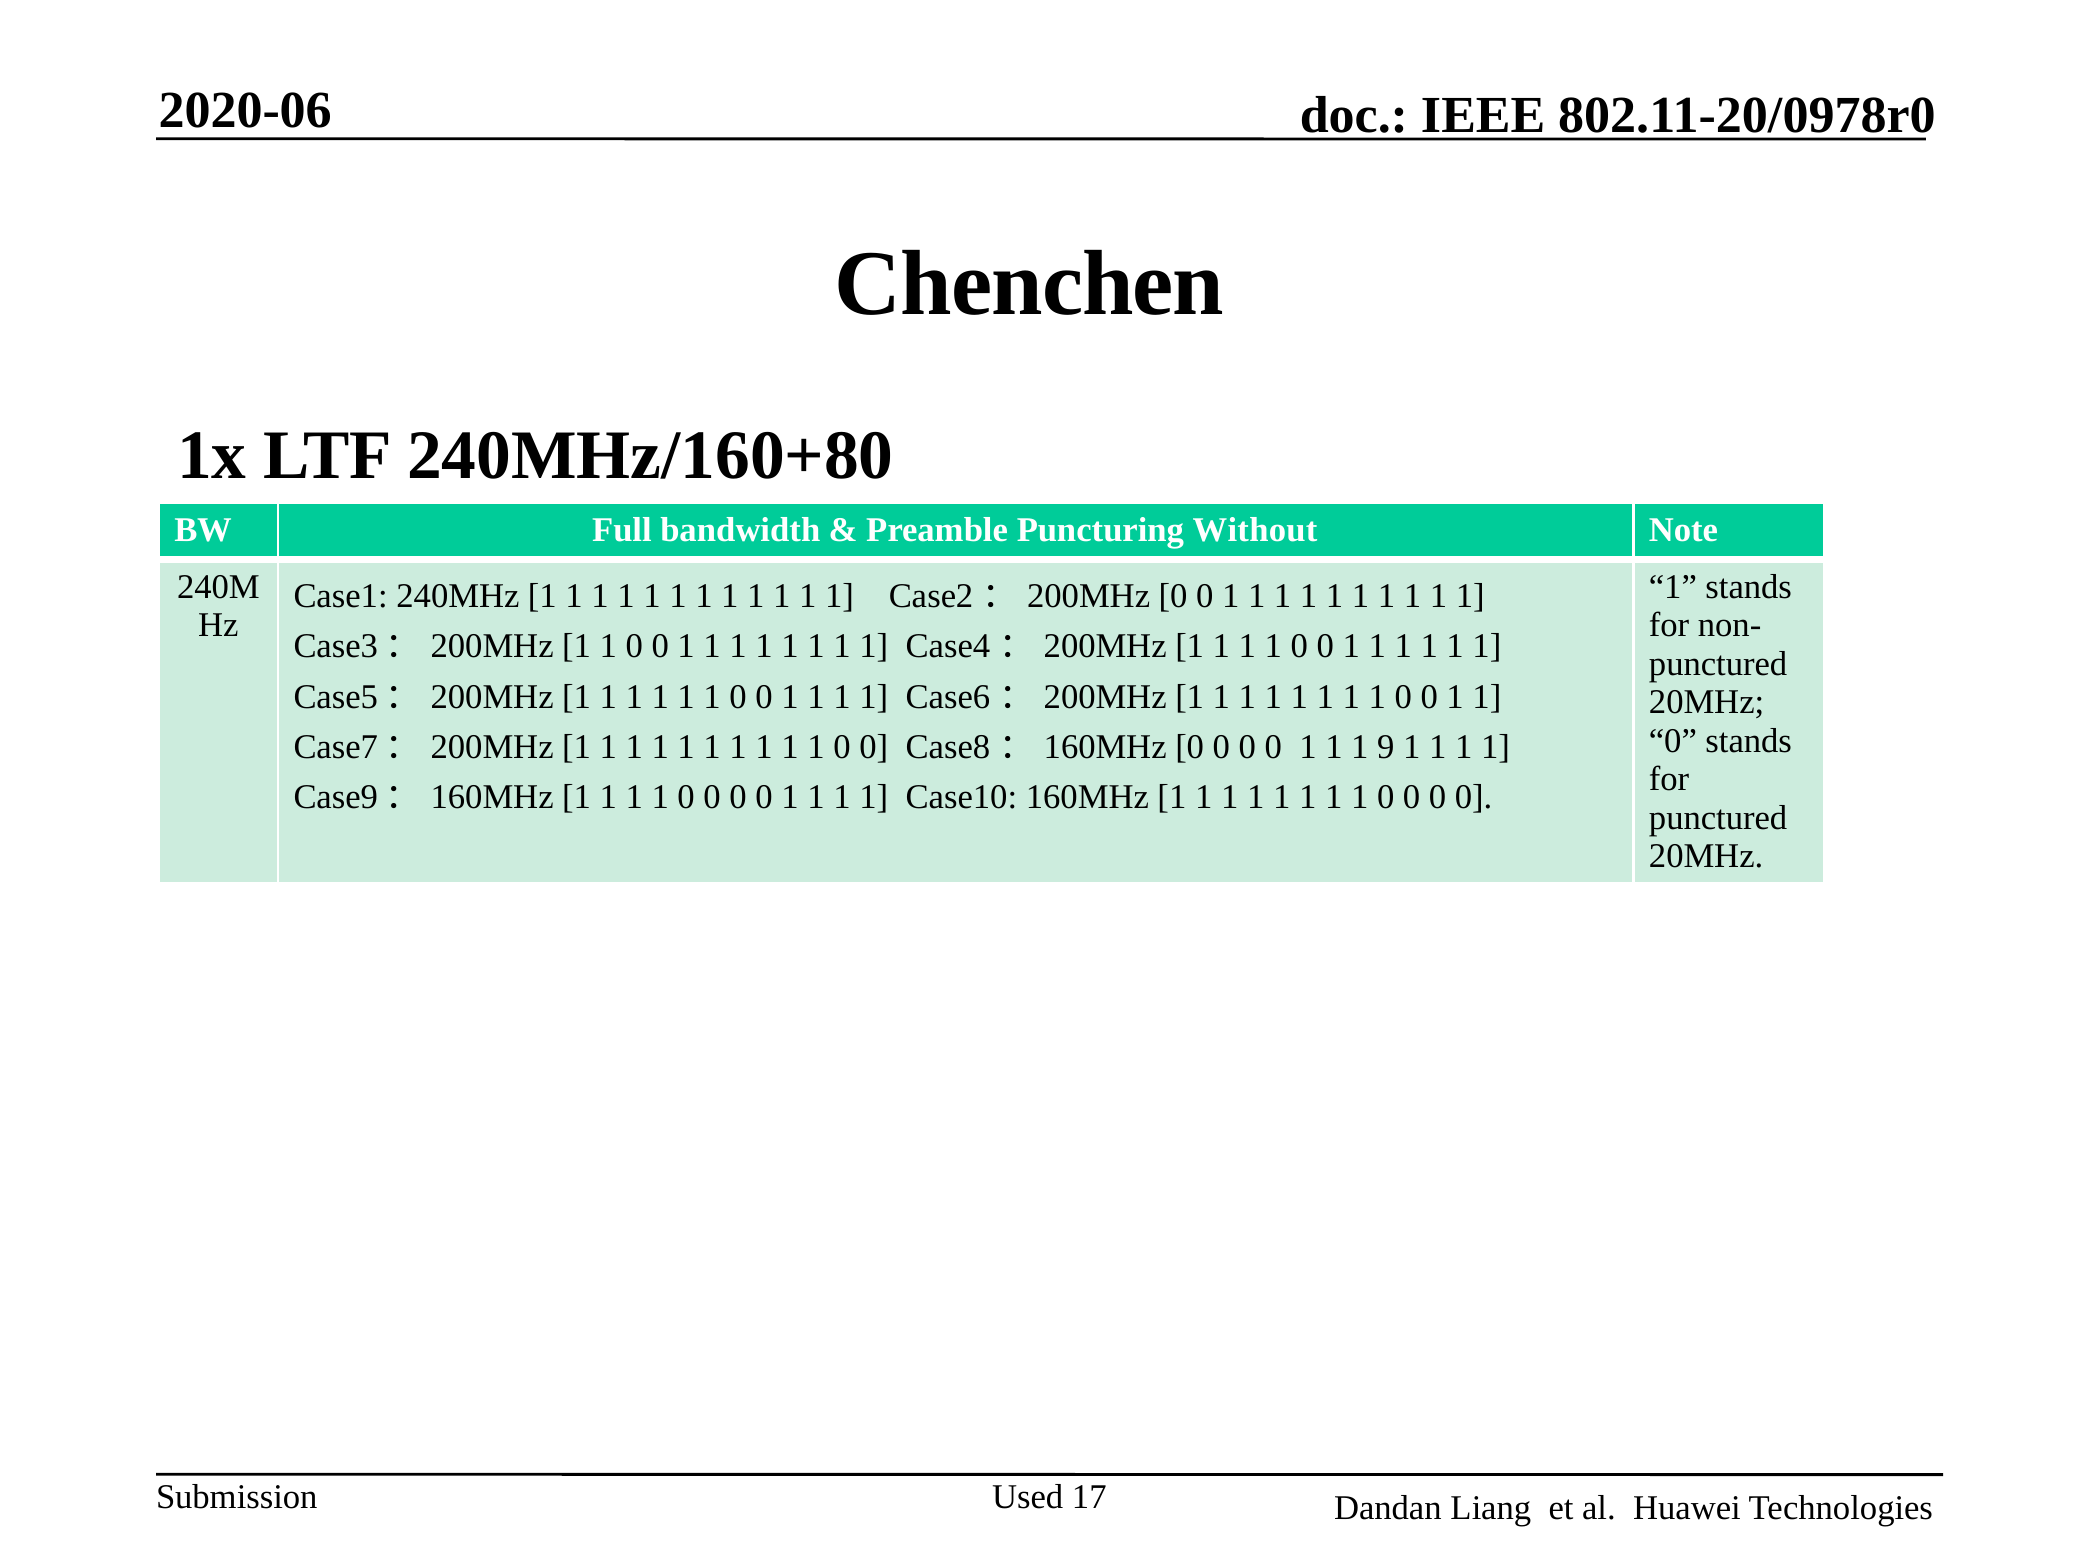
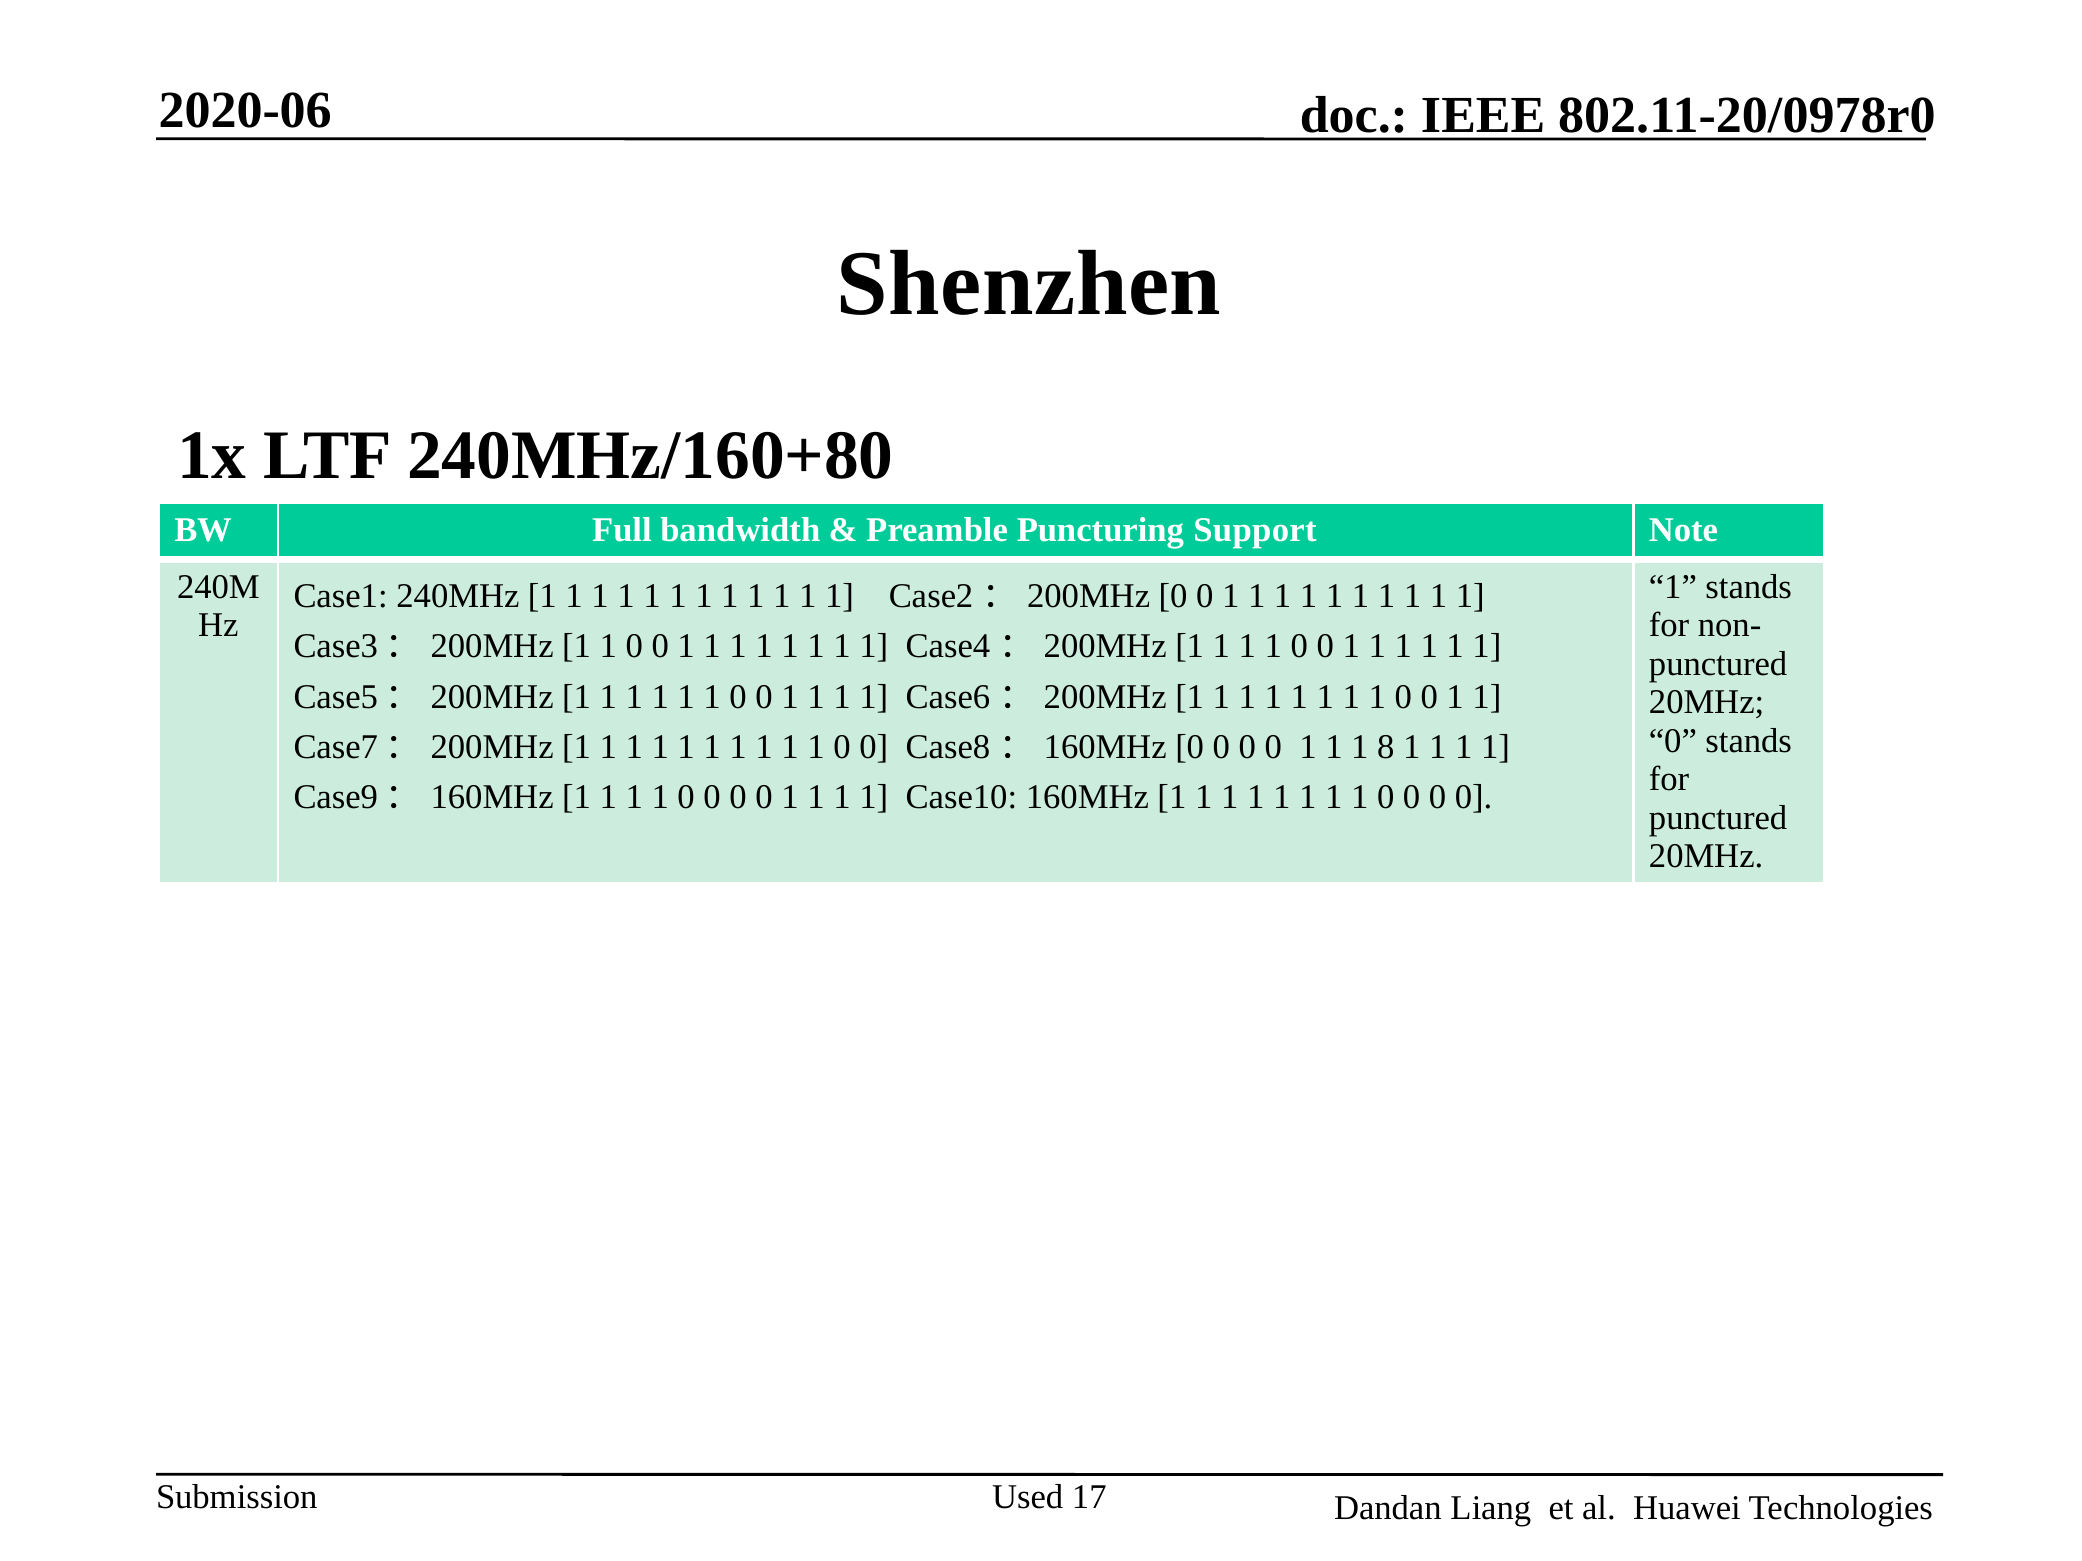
Chenchen: Chenchen -> Shenzhen
Without: Without -> Support
9: 9 -> 8
